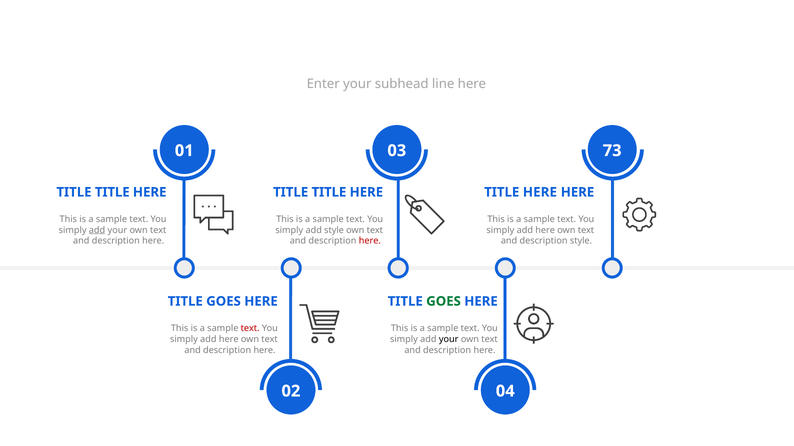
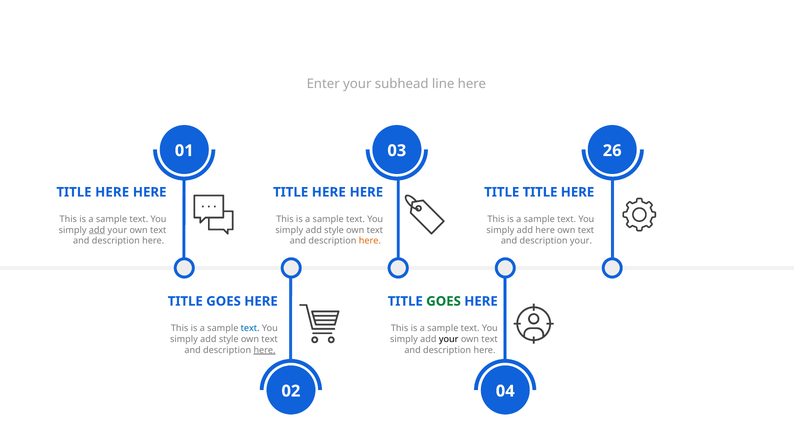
73: 73 -> 26
TITLE at (112, 192): TITLE -> HERE
TITLE at (329, 192): TITLE -> HERE
HERE at (540, 192): HERE -> TITLE
here at (370, 241) colour: red -> orange
description style: style -> your
text at (250, 329) colour: red -> blue
here at (229, 340): here -> style
here at (265, 351) underline: none -> present
